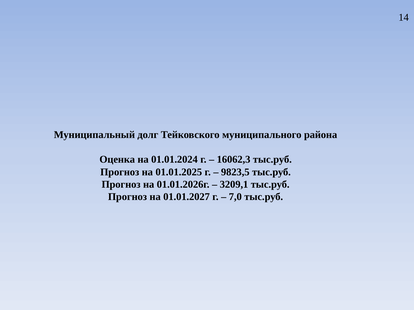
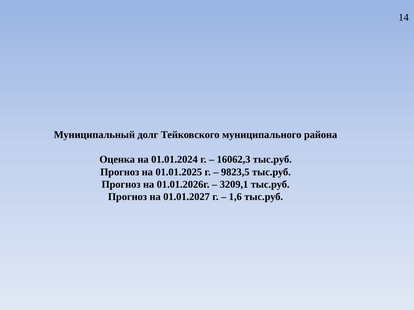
7,0: 7,0 -> 1,6
